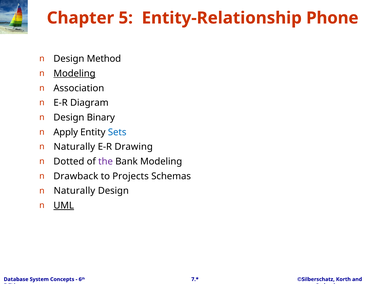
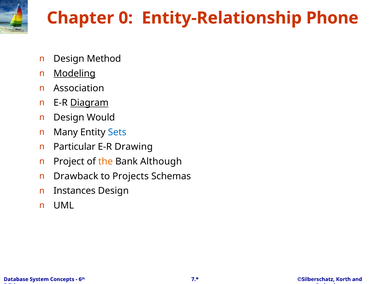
5: 5 -> 0
Diagram underline: none -> present
Binary: Binary -> Would
Apply: Apply -> Many
Naturally at (74, 147): Naturally -> Particular
Dotted: Dotted -> Project
the colour: purple -> orange
Bank Modeling: Modeling -> Although
Naturally at (74, 191): Naturally -> Instances
UML underline: present -> none
